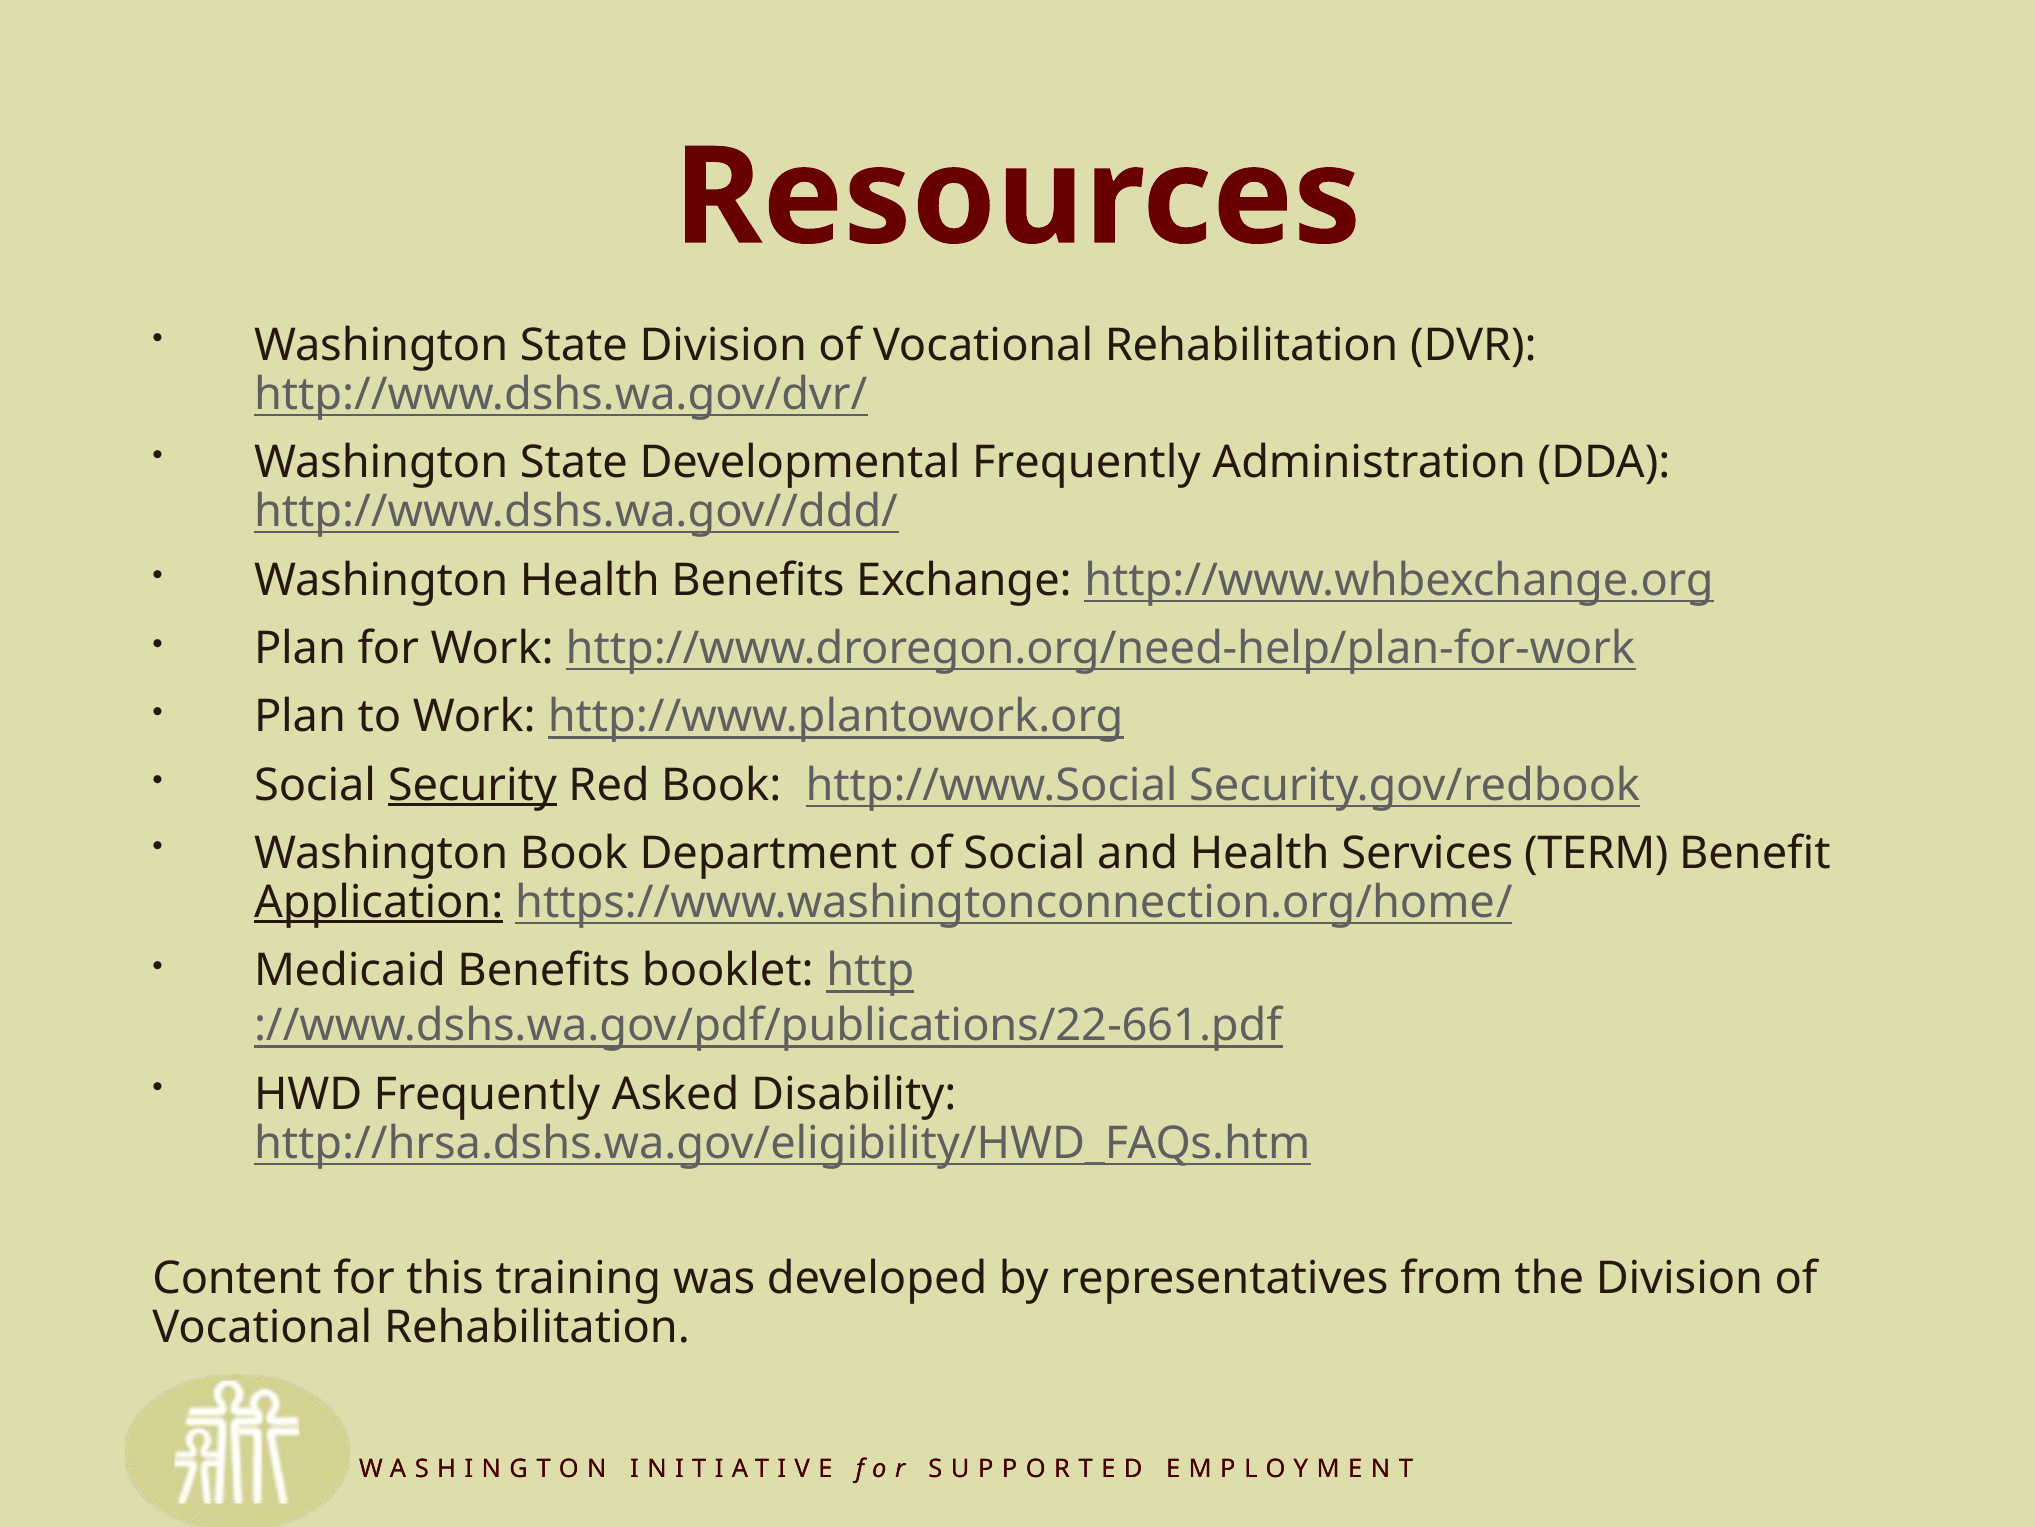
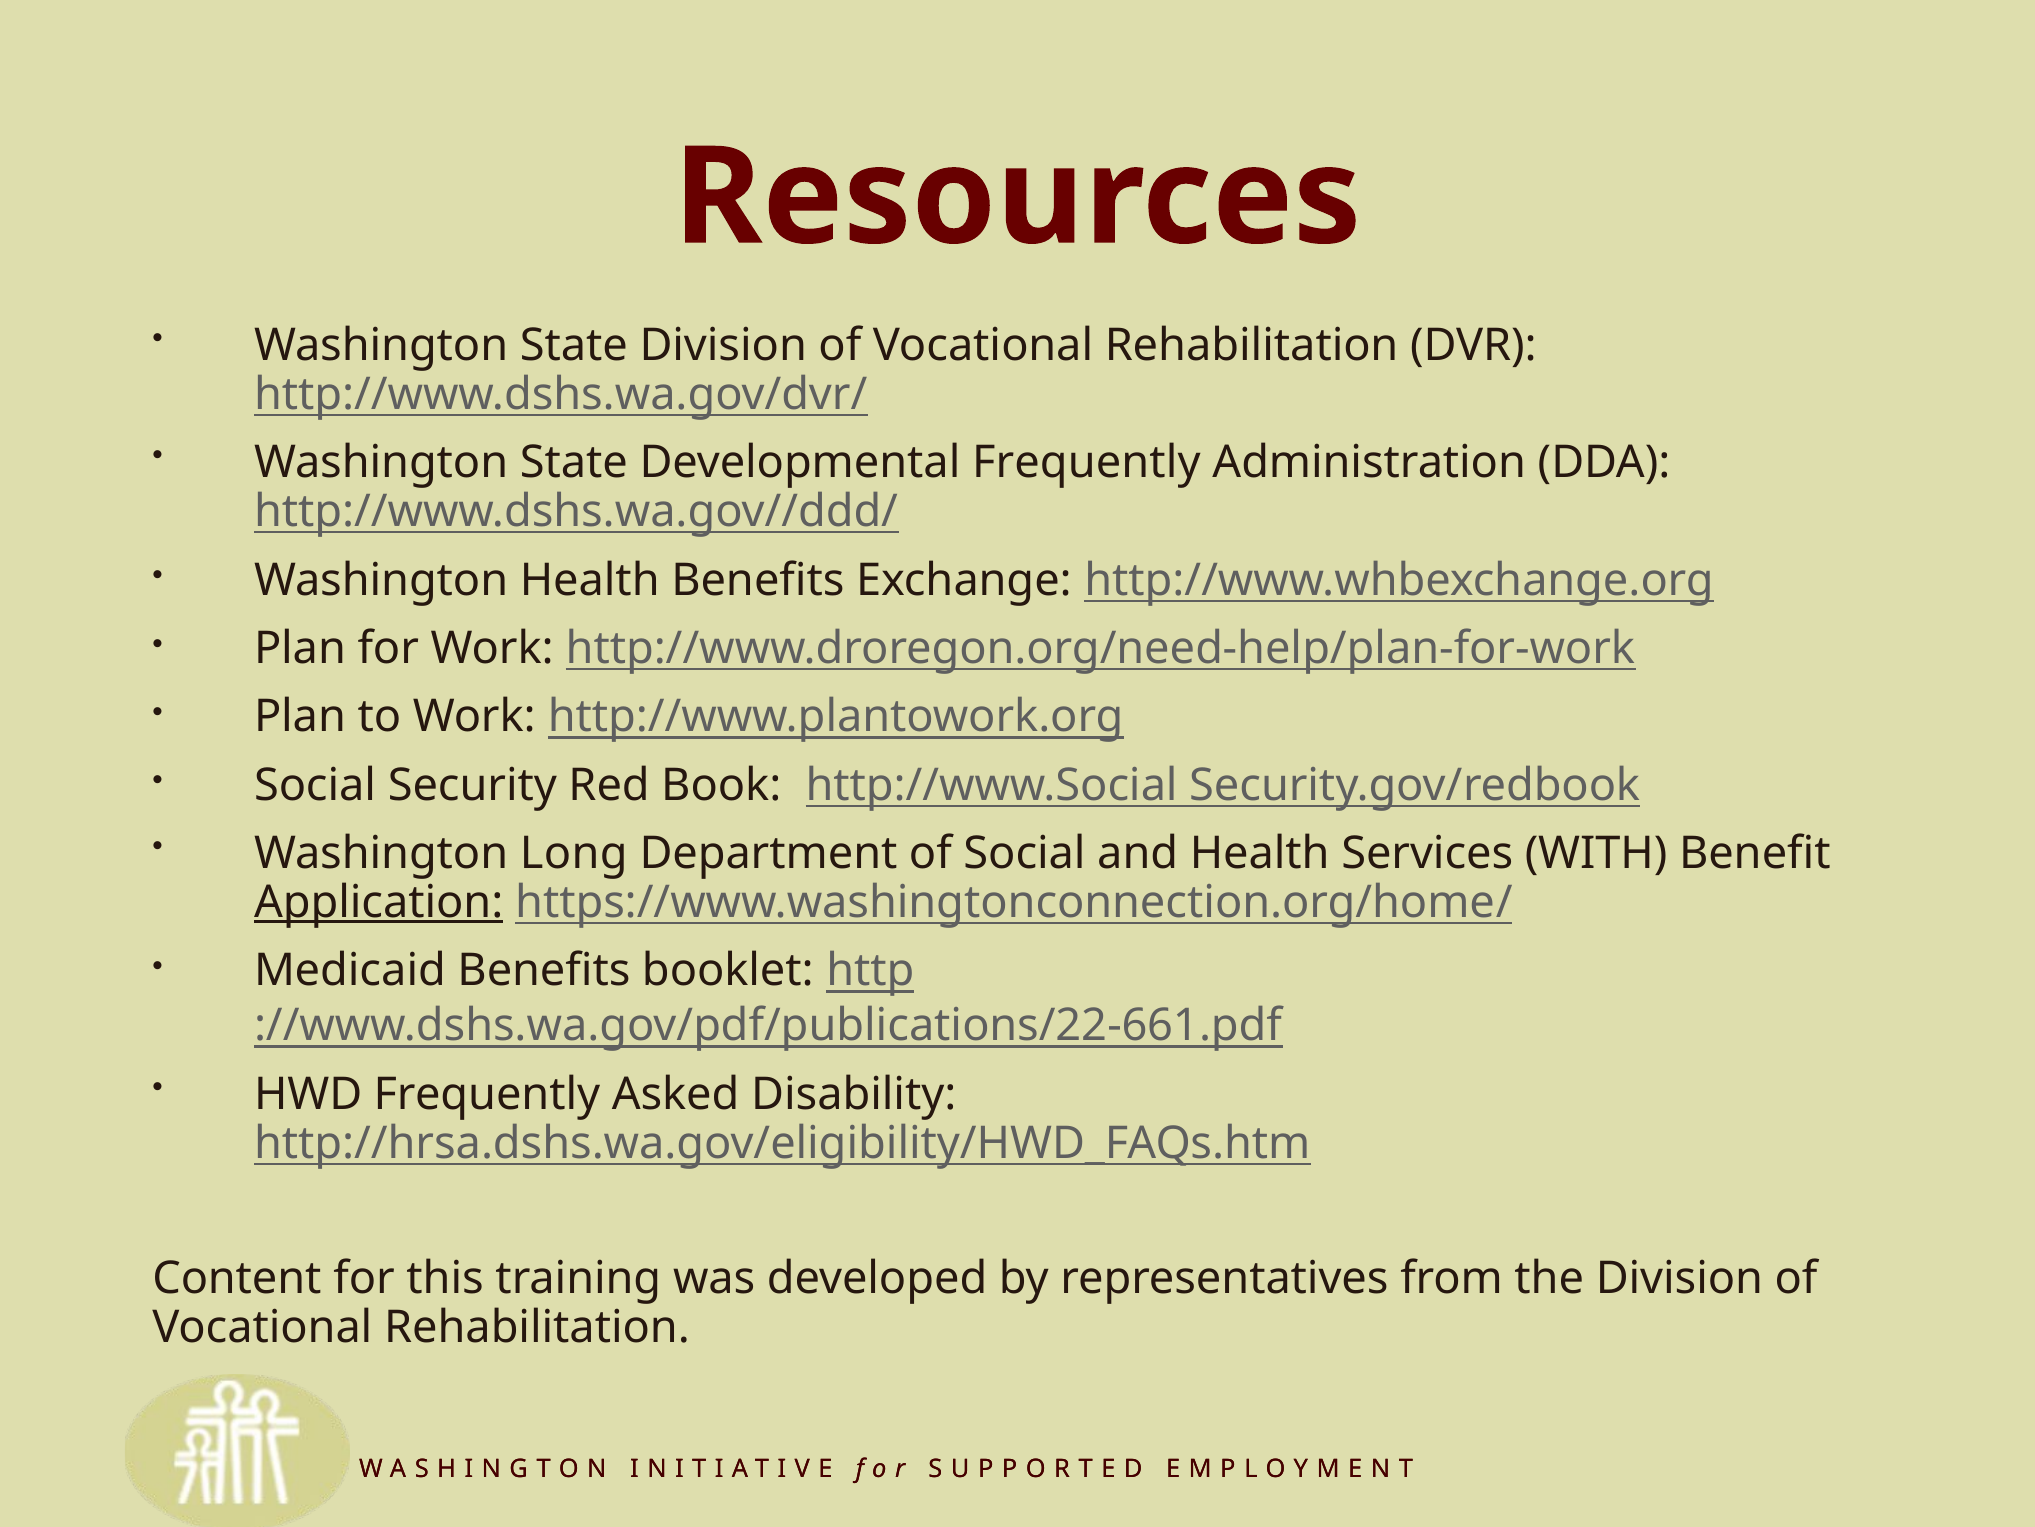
Security underline: present -> none
Washington Book: Book -> Long
TERM: TERM -> WITH
